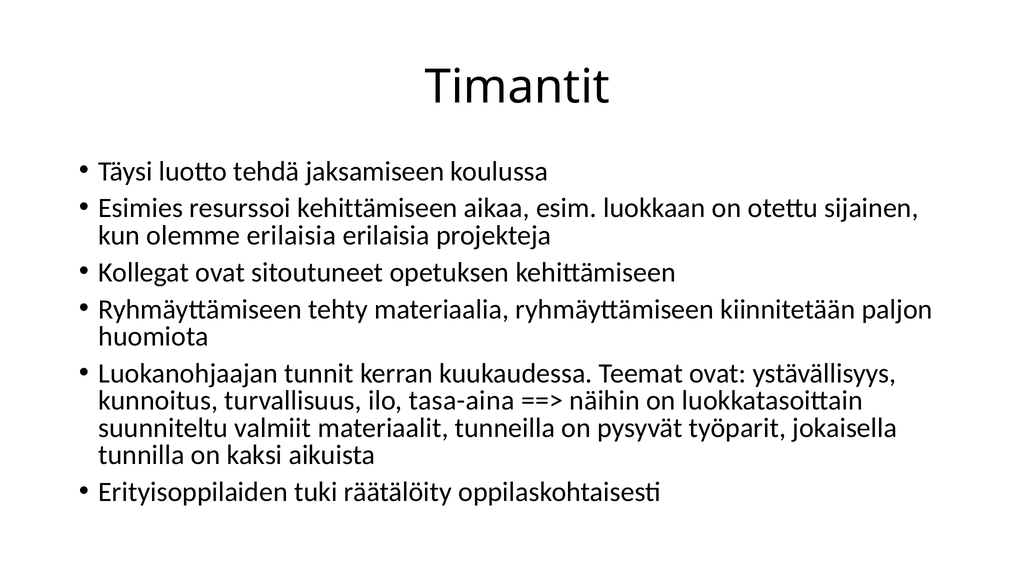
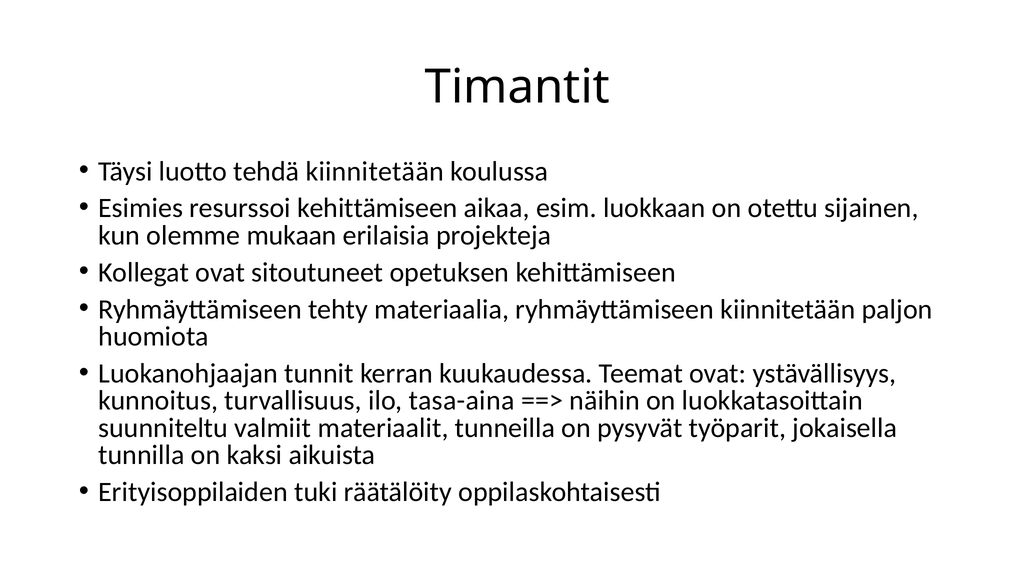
tehdä jaksamiseen: jaksamiseen -> kiinnitetään
olemme erilaisia: erilaisia -> mukaan
